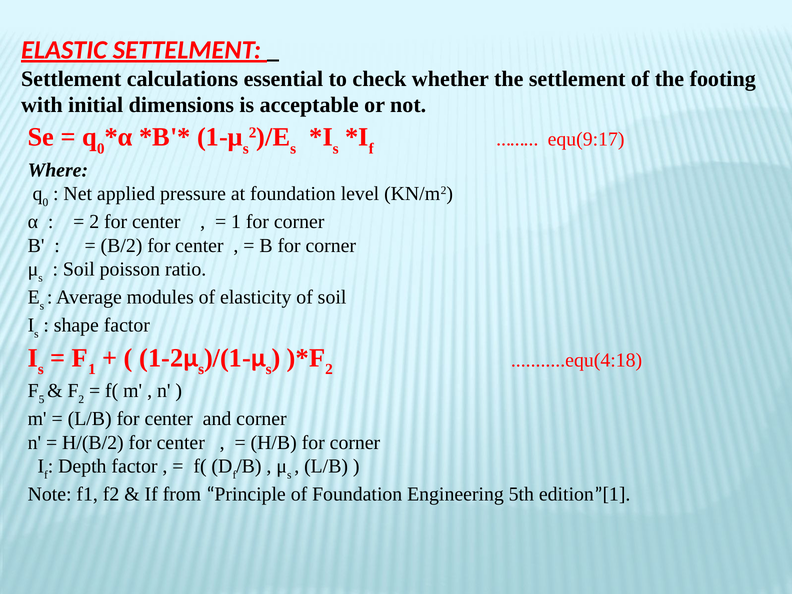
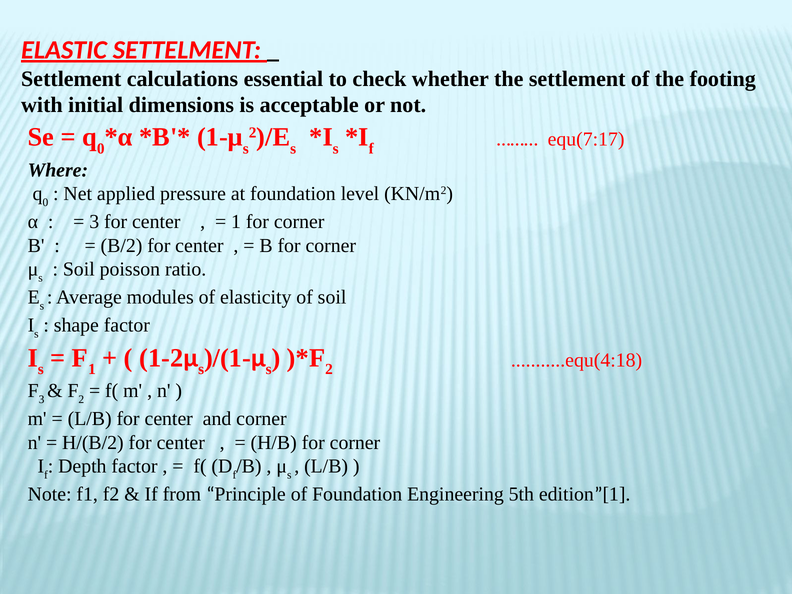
equ(9:17: equ(9:17 -> equ(7:17
2 at (94, 222): 2 -> 3
5 at (41, 399): 5 -> 3
